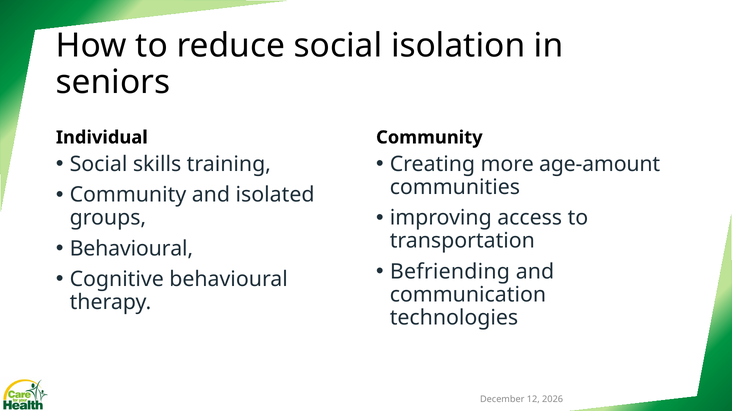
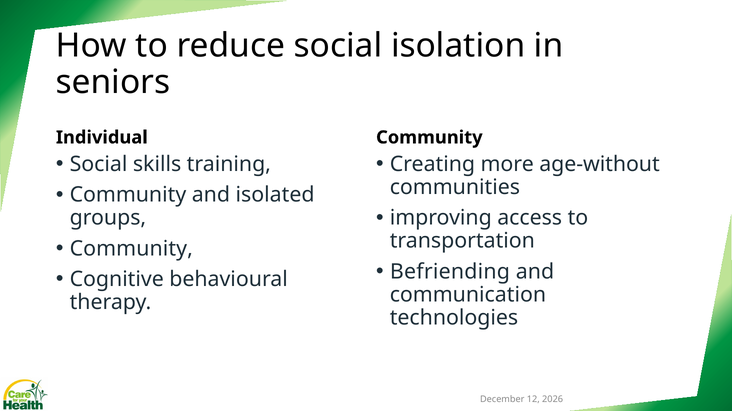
age-amount: age-amount -> age-without
Behavioural at (131, 249): Behavioural -> Community
